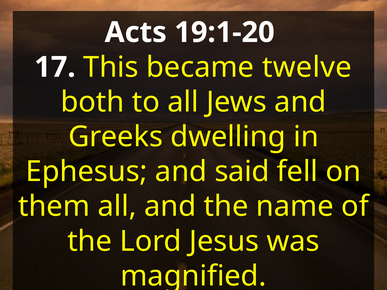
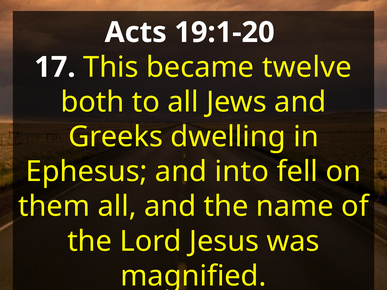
said: said -> into
